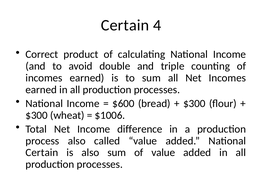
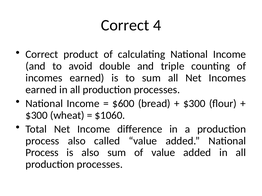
Certain at (125, 25): Certain -> Correct
$1006: $1006 -> $1060
Certain at (42, 153): Certain -> Process
